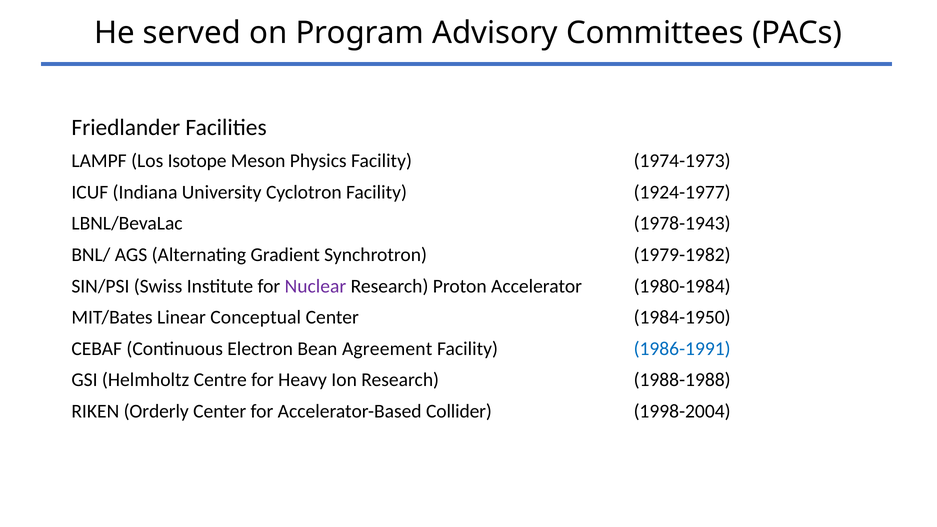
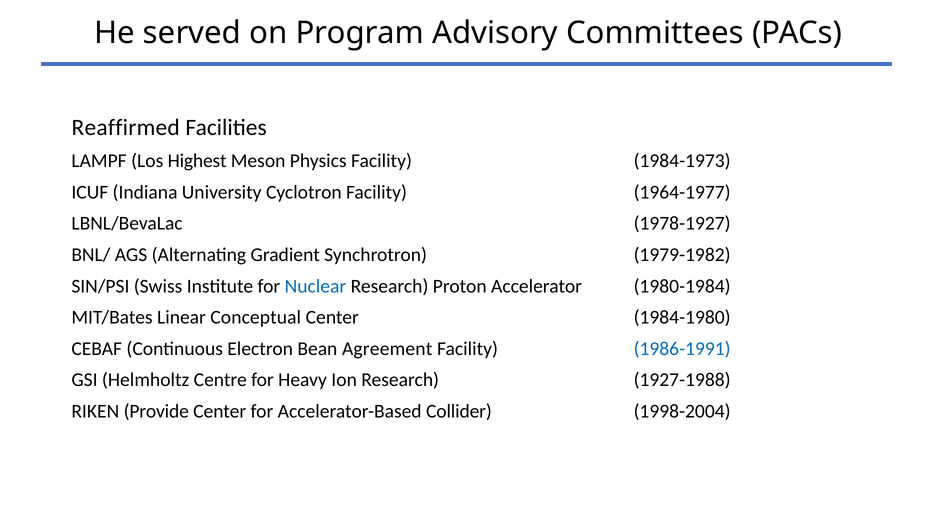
Friedlander: Friedlander -> Reaffirmed
Isotope: Isotope -> Highest
1974-1973: 1974-1973 -> 1984-1973
1924-1977: 1924-1977 -> 1964-1977
1978-1943: 1978-1943 -> 1978-1927
Nuclear colour: purple -> blue
1984-1950: 1984-1950 -> 1984-1980
1988-1988: 1988-1988 -> 1927-1988
Orderly: Orderly -> Provide
